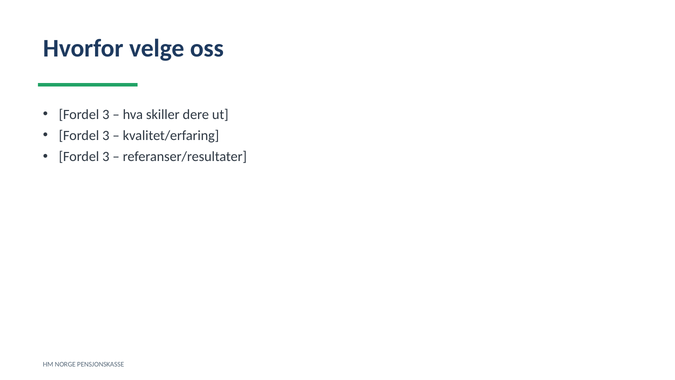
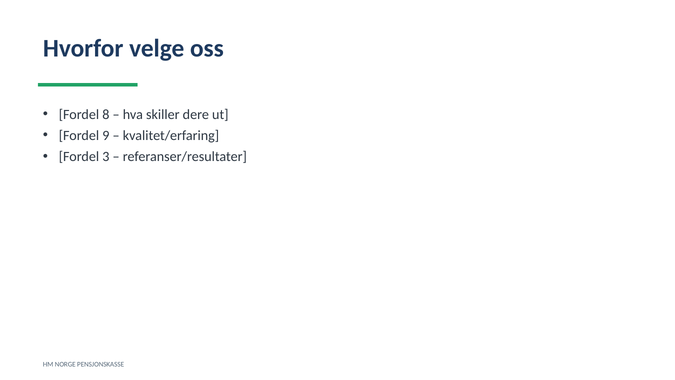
3 at (106, 114): 3 -> 8
3 at (106, 135): 3 -> 9
